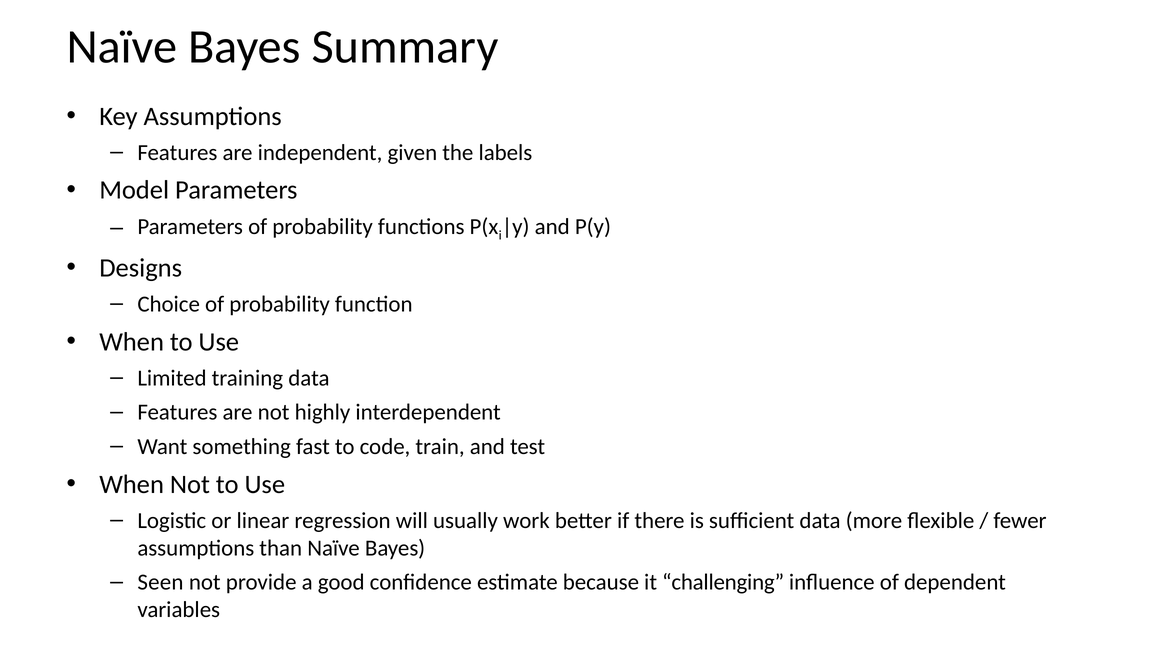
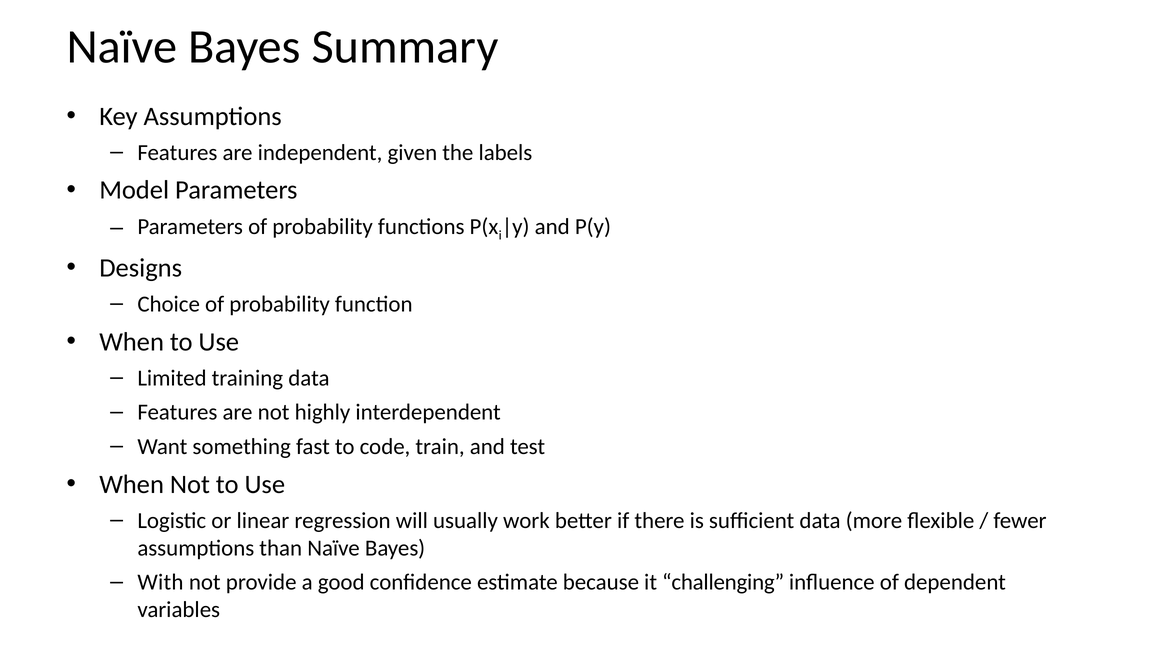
Seen: Seen -> With
